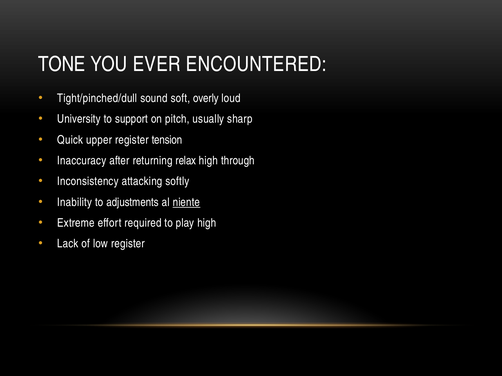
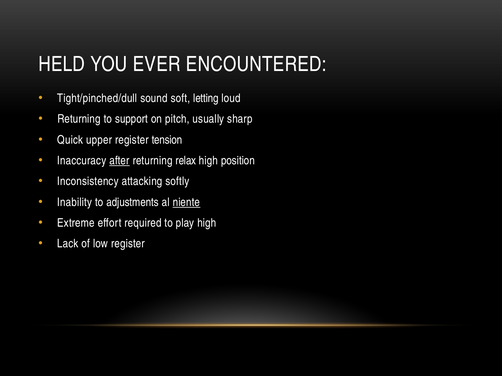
TONE: TONE -> HELD
overly: overly -> letting
University at (79, 119): University -> Returning
after underline: none -> present
through: through -> position
